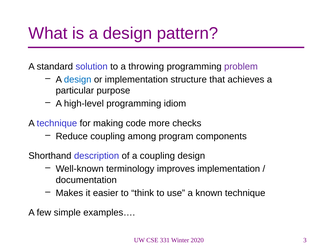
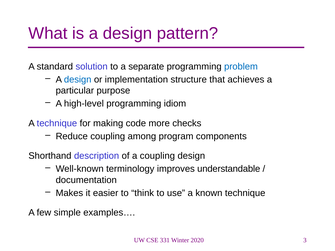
throwing: throwing -> separate
problem colour: purple -> blue
improves implementation: implementation -> understandable
